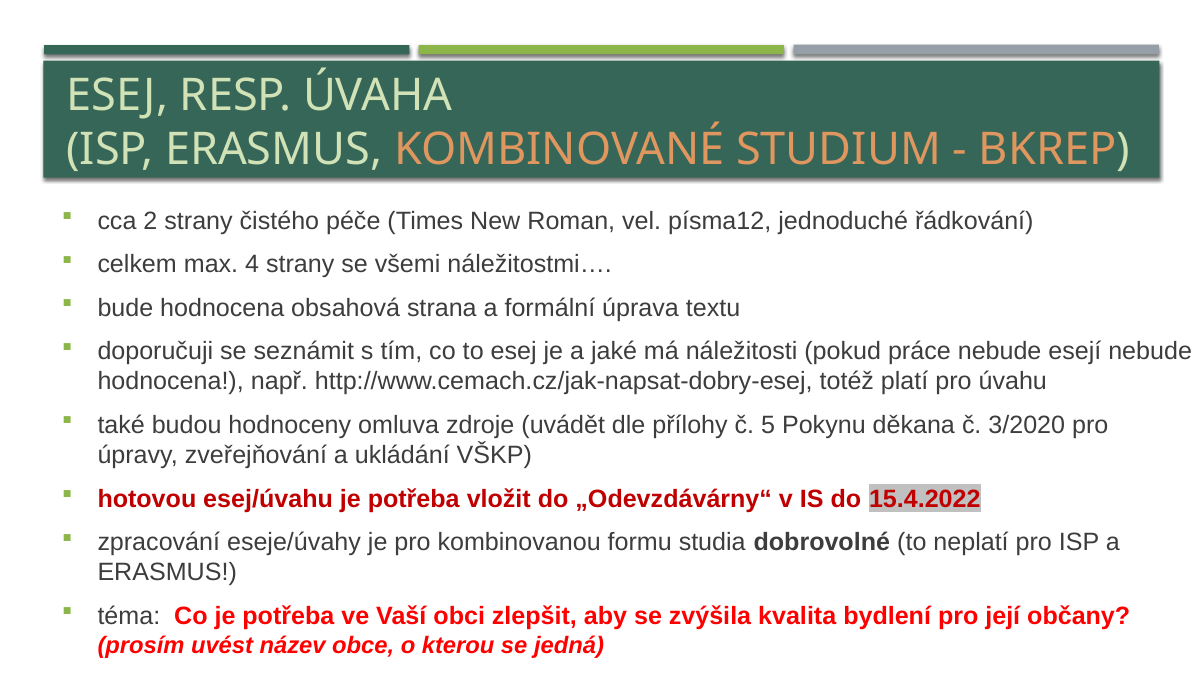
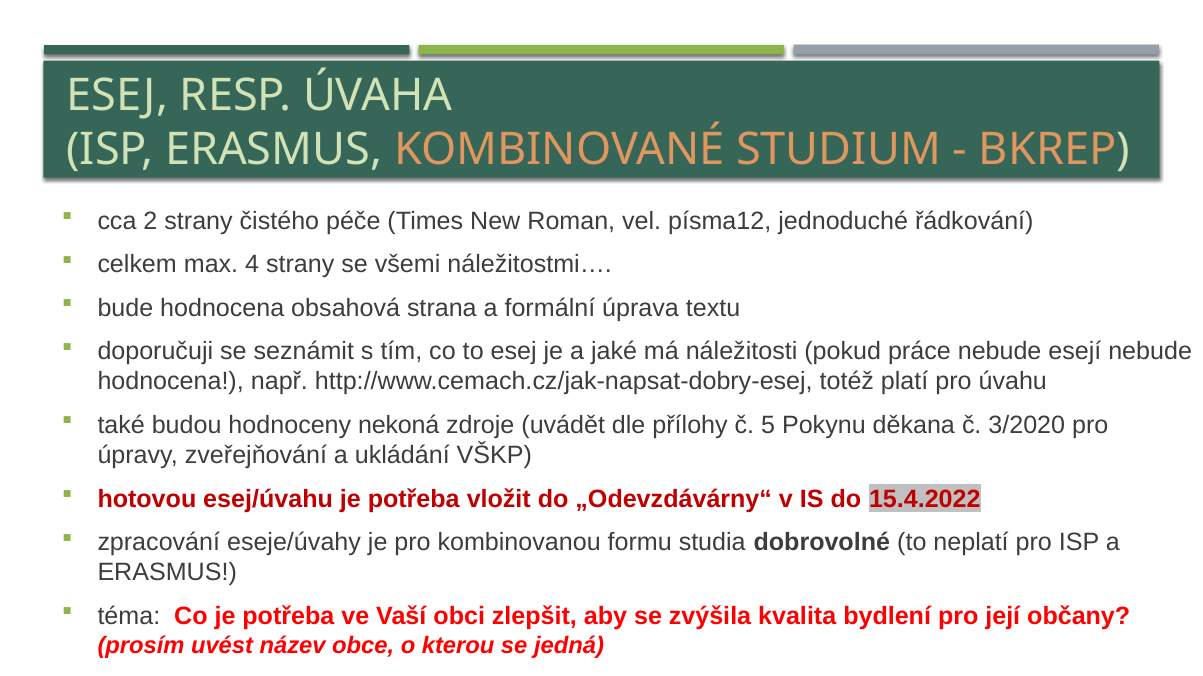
omluva: omluva -> nekoná
